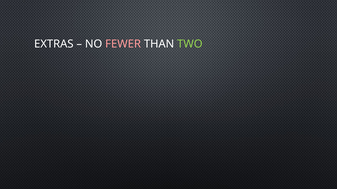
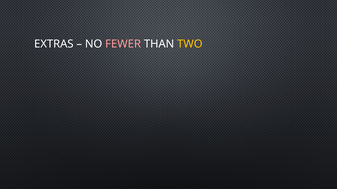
TWO colour: light green -> yellow
